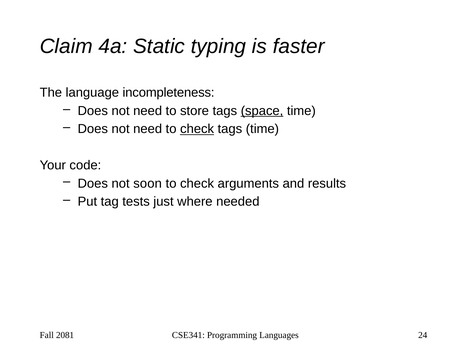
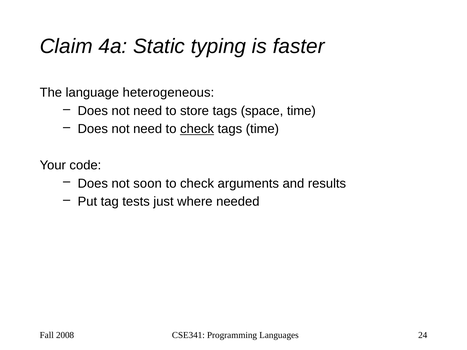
incompleteness: incompleteness -> heterogeneous
space underline: present -> none
2081: 2081 -> 2008
